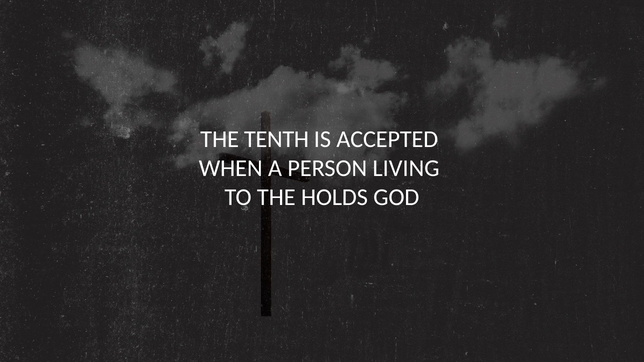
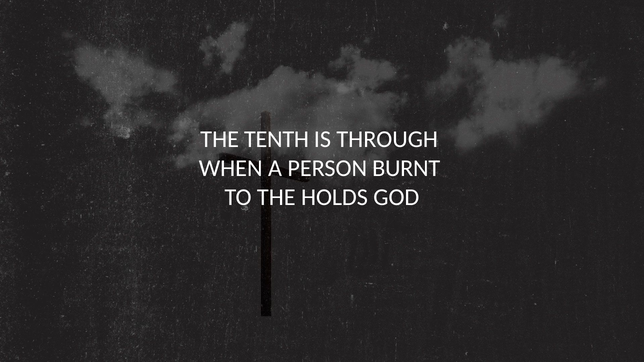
ACCEPTED: ACCEPTED -> THROUGH
LIVING: LIVING -> BURNT
